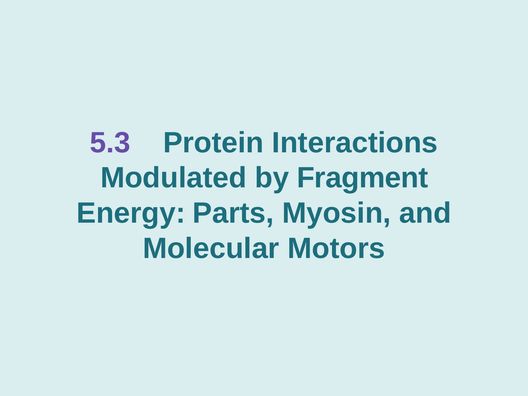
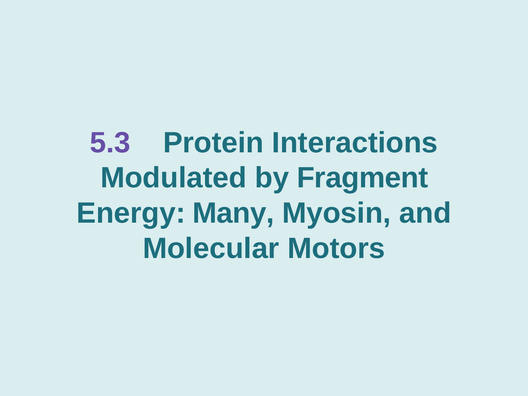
Parts: Parts -> Many
